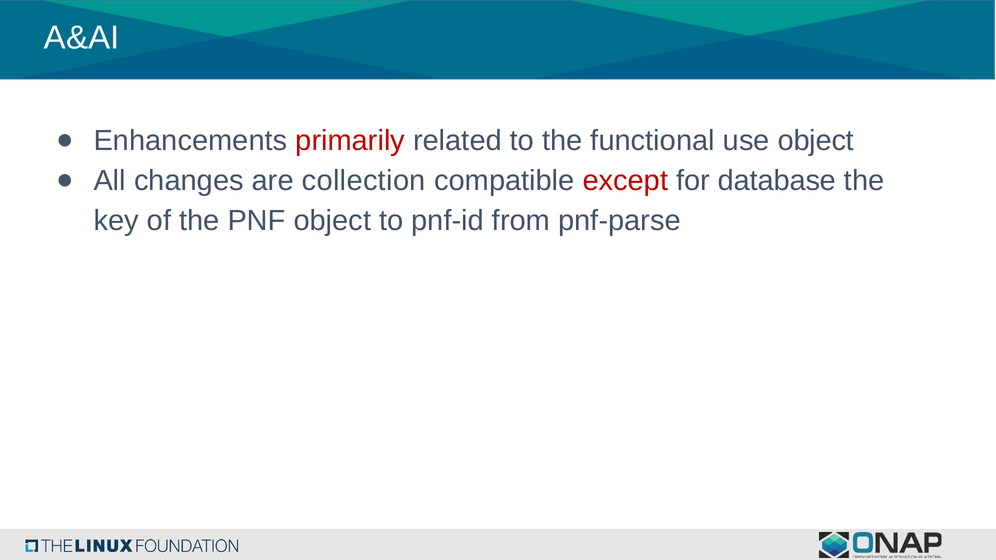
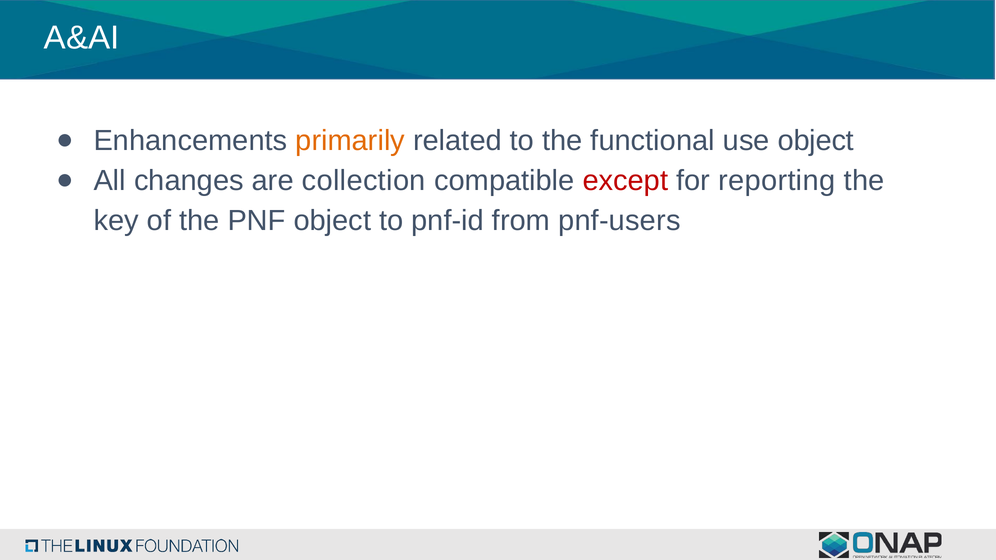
primarily colour: red -> orange
database: database -> reporting
pnf-parse: pnf-parse -> pnf-users
